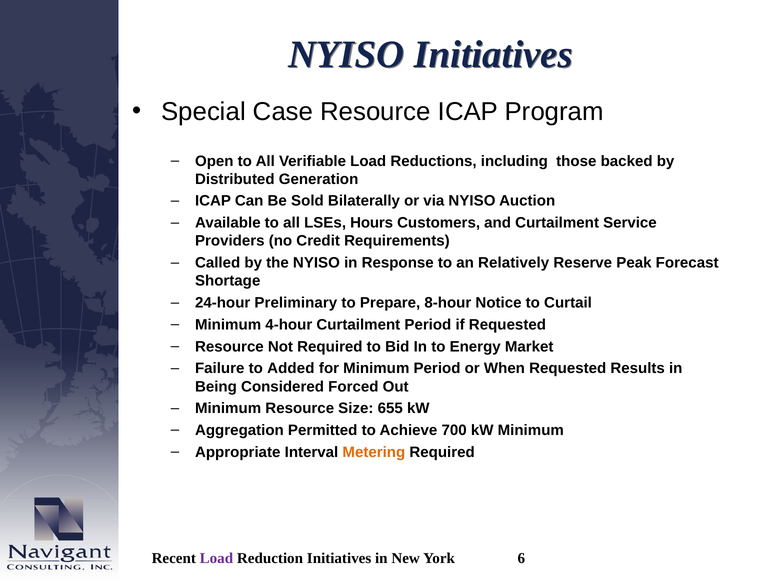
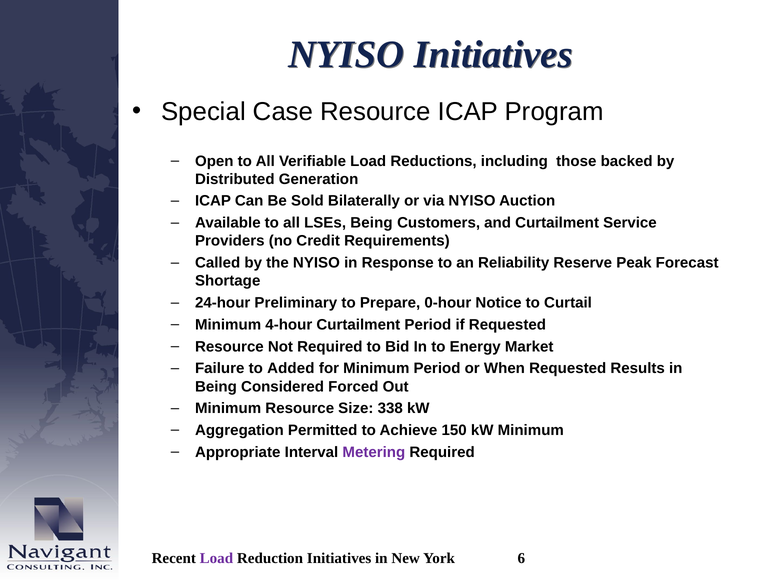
LSEs Hours: Hours -> Being
Relatively: Relatively -> Reliability
8-hour: 8-hour -> 0-hour
655: 655 -> 338
700: 700 -> 150
Metering colour: orange -> purple
